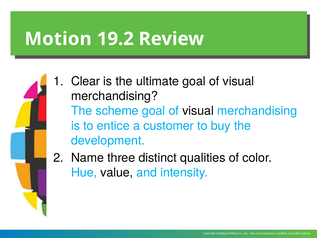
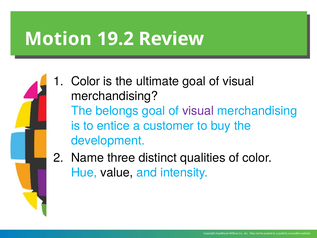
Clear at (86, 81): Clear -> Color
scheme: scheme -> belongs
visual at (198, 111) colour: black -> purple
